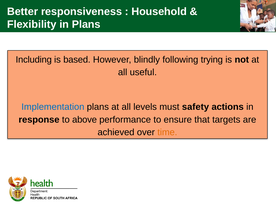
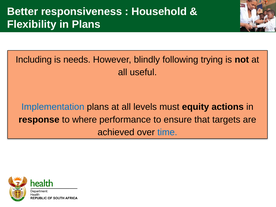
based: based -> needs
safety: safety -> equity
above: above -> where
time colour: orange -> blue
